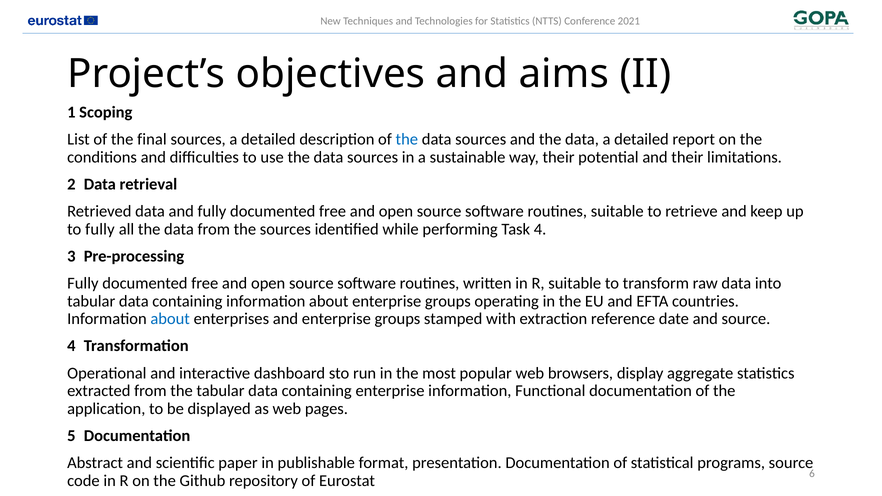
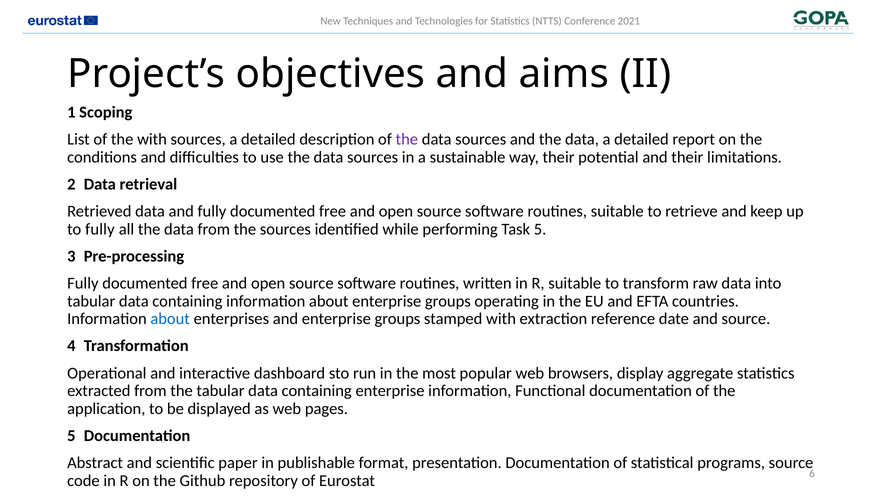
the final: final -> with
the at (407, 139) colour: blue -> purple
Task 4: 4 -> 5
